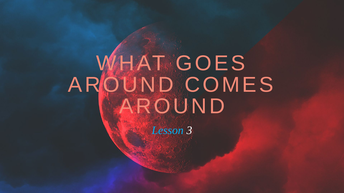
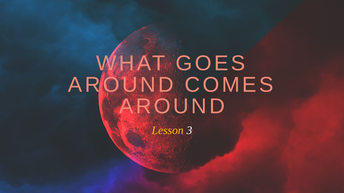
Lesson colour: light blue -> yellow
